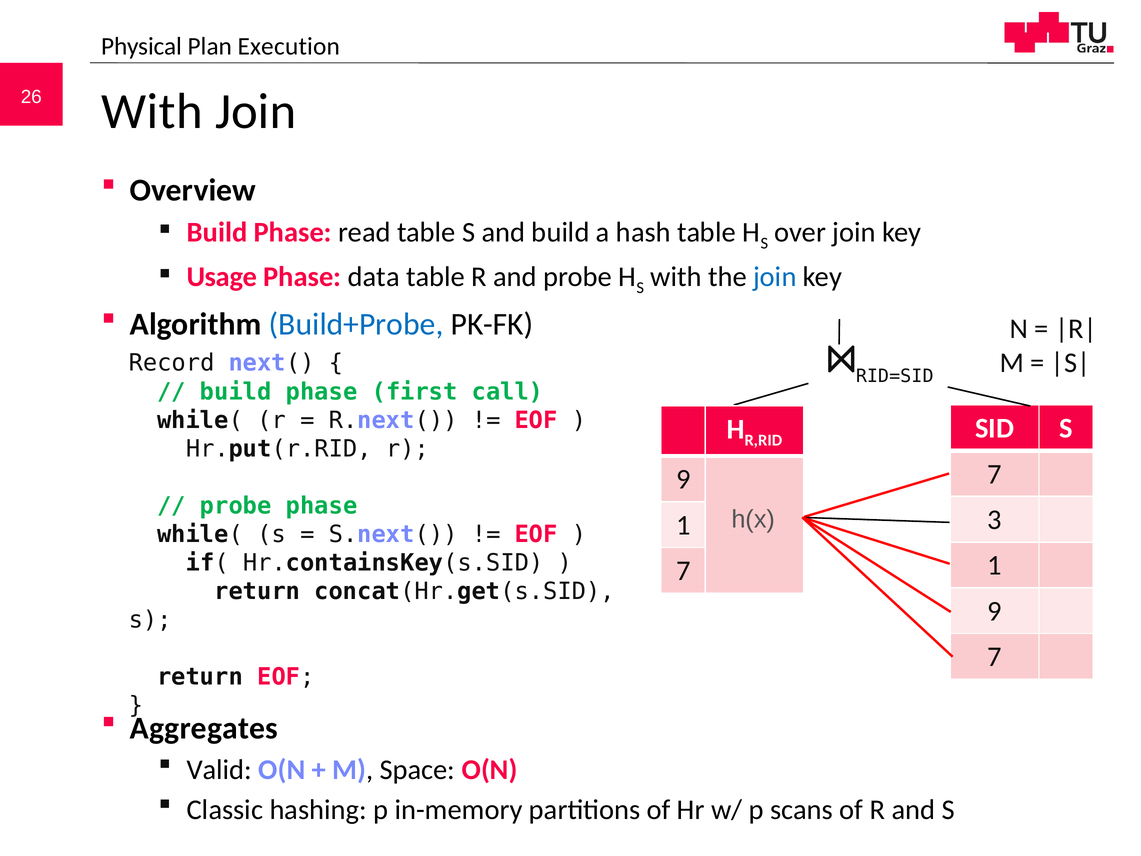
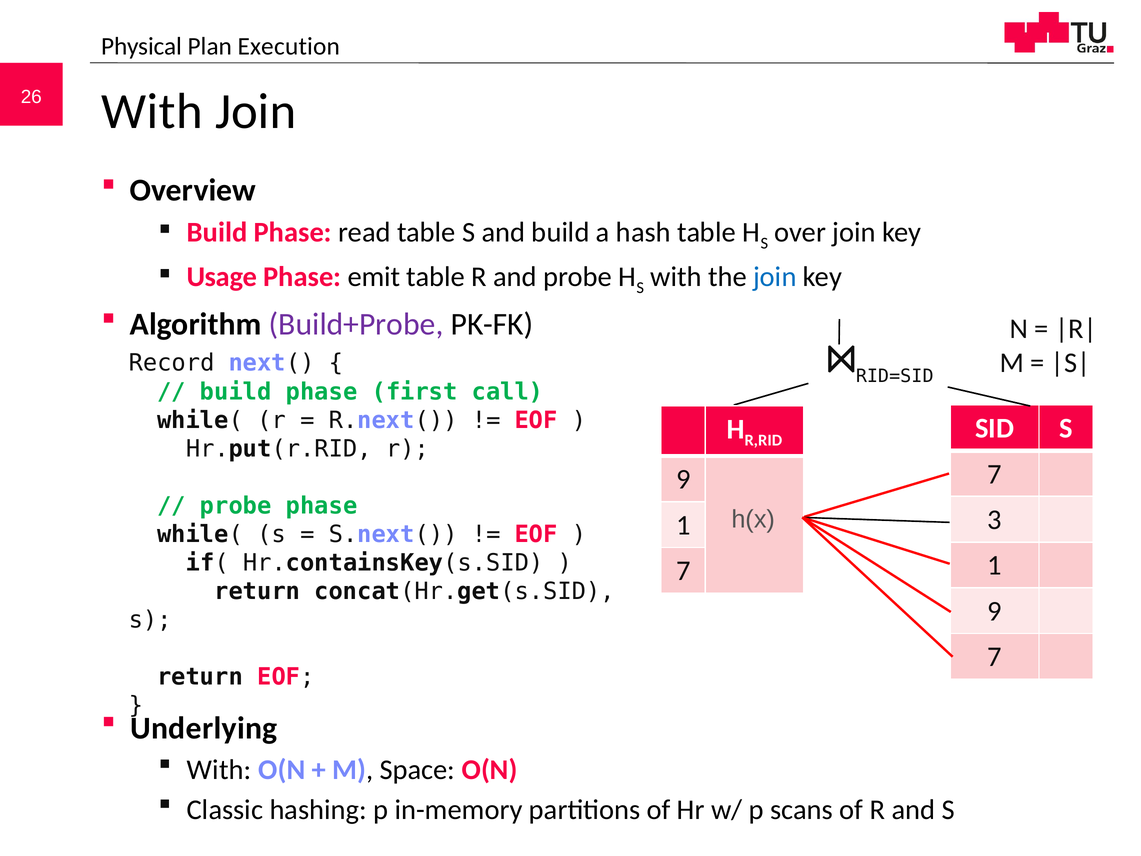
data: data -> emit
Build+Probe colour: blue -> purple
Aggregates: Aggregates -> Underlying
Valid at (219, 769): Valid -> With
